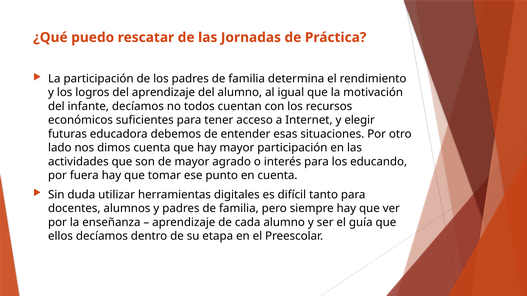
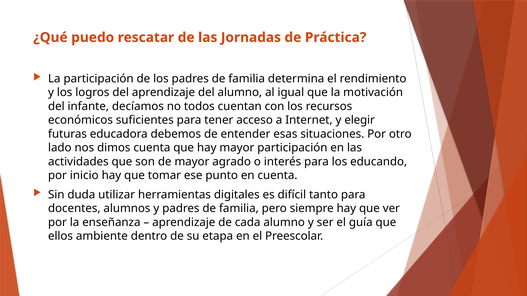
fuera: fuera -> inicio
ellos decíamos: decíamos -> ambiente
